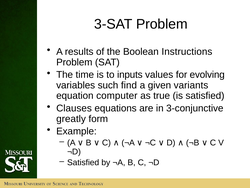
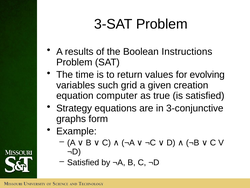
inputs: inputs -> return
find: find -> grid
variants: variants -> creation
Clauses: Clauses -> Strategy
greatly: greatly -> graphs
